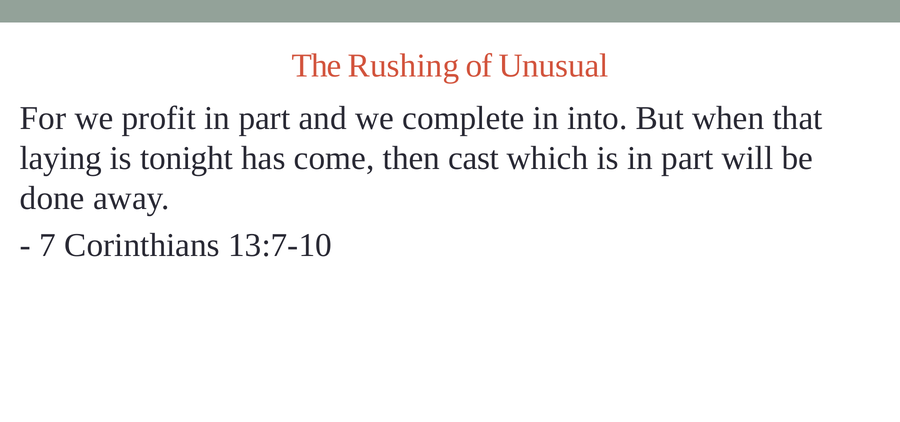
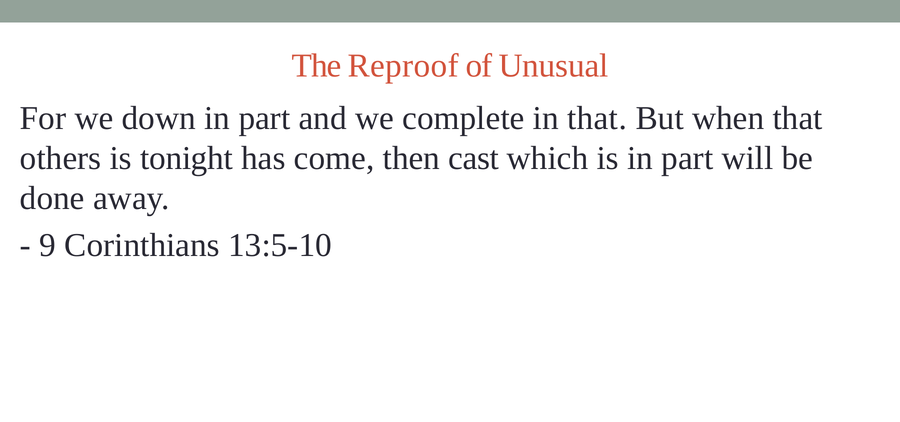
Rushing: Rushing -> Reproof
profit: profit -> down
in into: into -> that
laying: laying -> others
7: 7 -> 9
13:7-10: 13:7-10 -> 13:5-10
